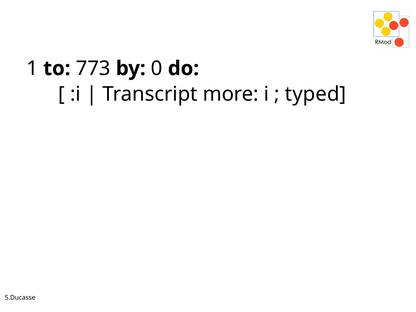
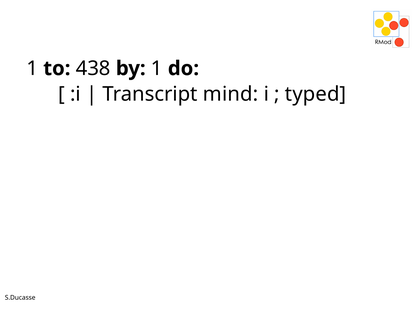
773: 773 -> 438
by 0: 0 -> 1
more: more -> mind
